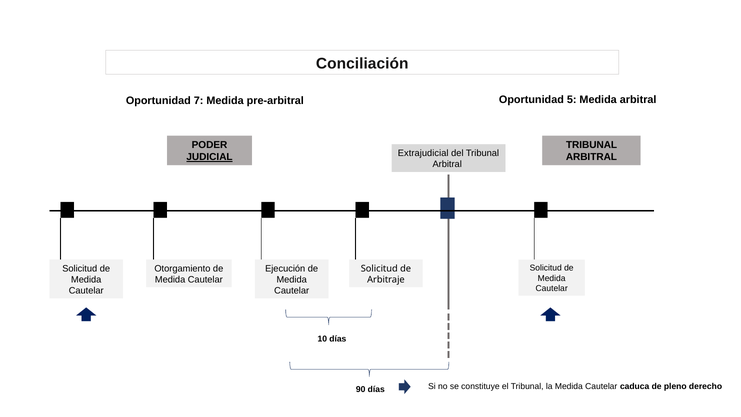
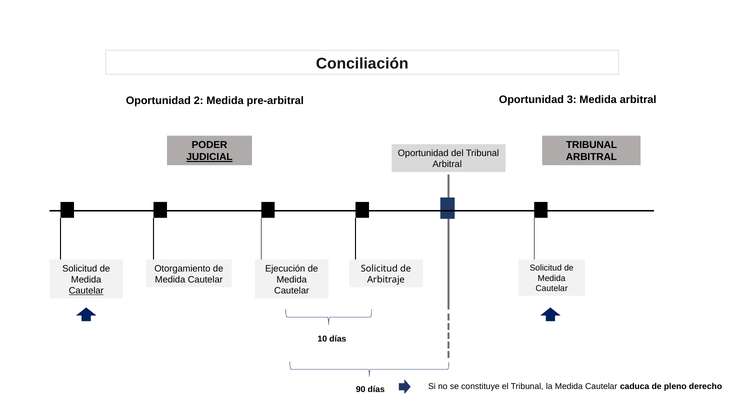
7: 7 -> 2
5: 5 -> 3
Extrajudicial at (423, 153): Extrajudicial -> Oportunidad
Cautelar at (86, 291) underline: none -> present
